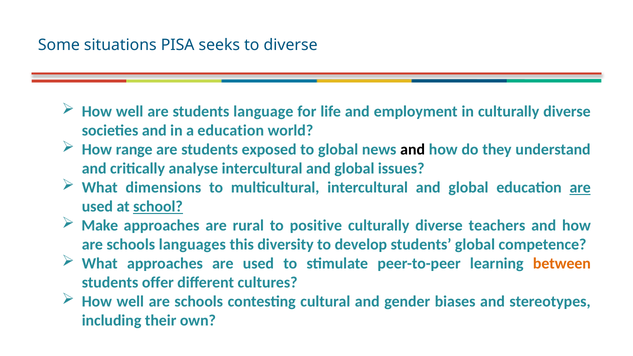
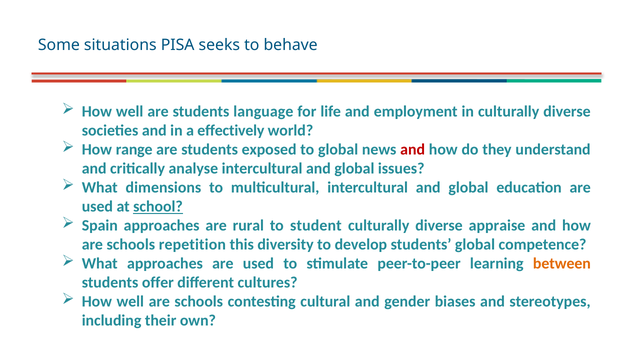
to diverse: diverse -> behave
a education: education -> effectively
and at (413, 150) colour: black -> red
are at (580, 188) underline: present -> none
Make: Make -> Spain
positive: positive -> student
teachers: teachers -> appraise
languages: languages -> repetition
